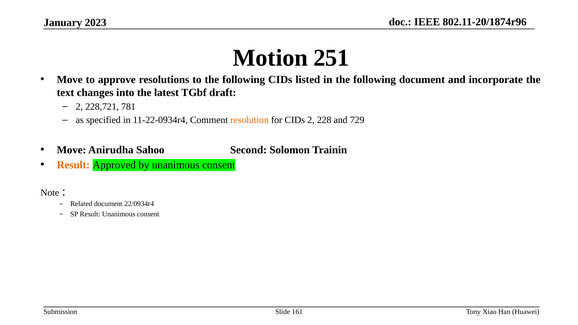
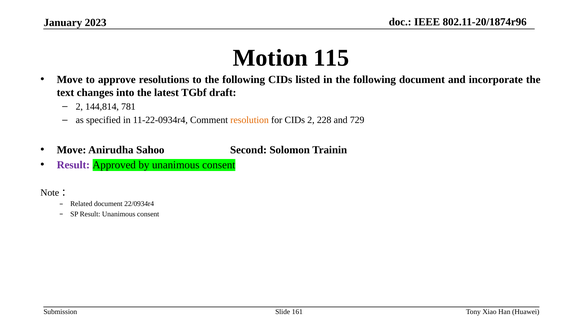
251: 251 -> 115
228,721: 228,721 -> 144,814
Result at (73, 165) colour: orange -> purple
